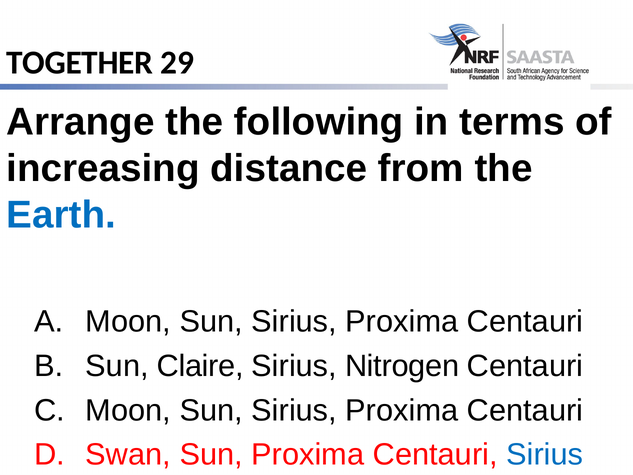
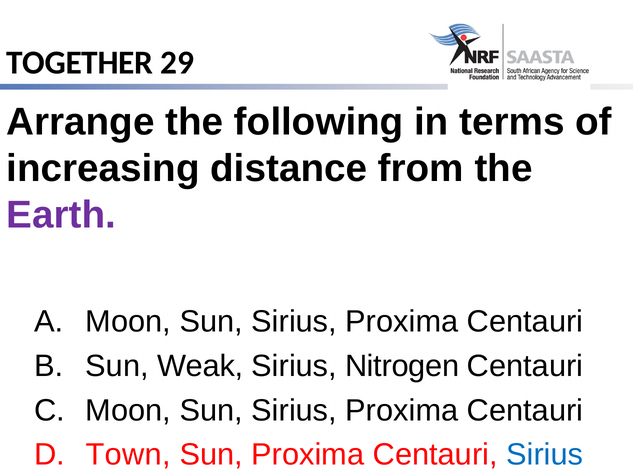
Earth colour: blue -> purple
Claire: Claire -> Weak
Swan: Swan -> Town
